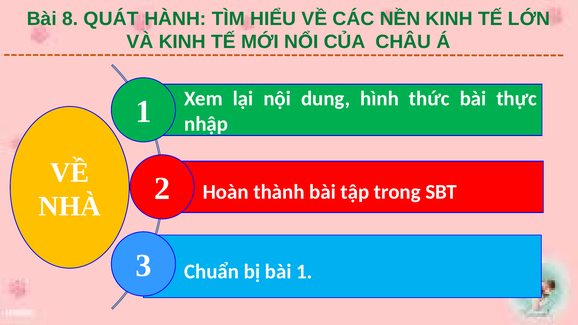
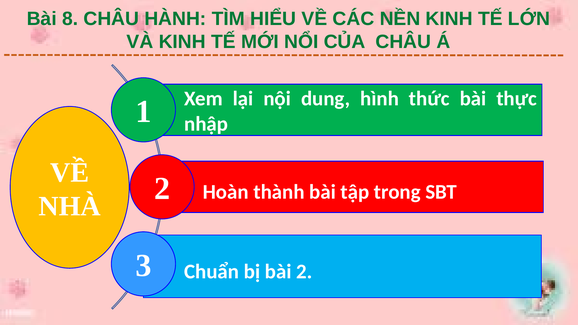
8 QUÁT: QUÁT -> CHÂU
bài 1: 1 -> 2
